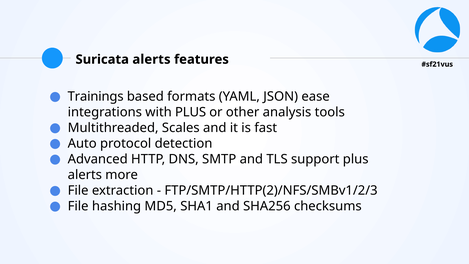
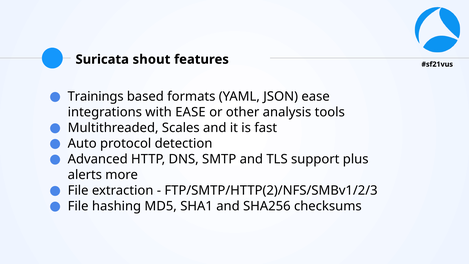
Suricata alerts: alerts -> shout
with PLUS: PLUS -> EASE
